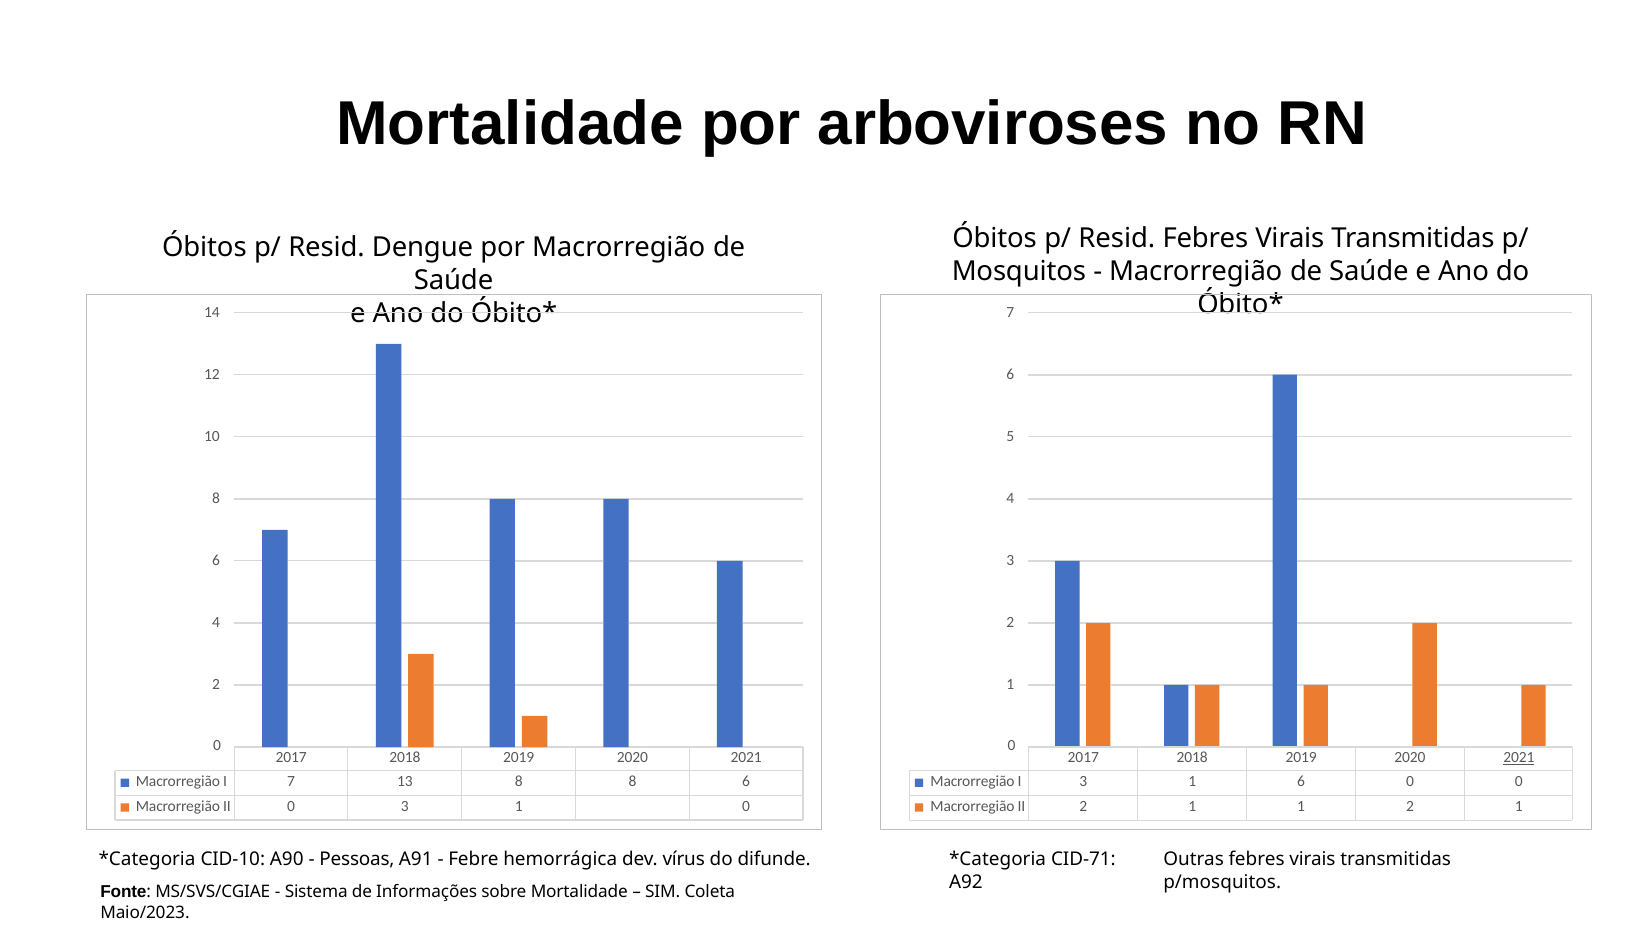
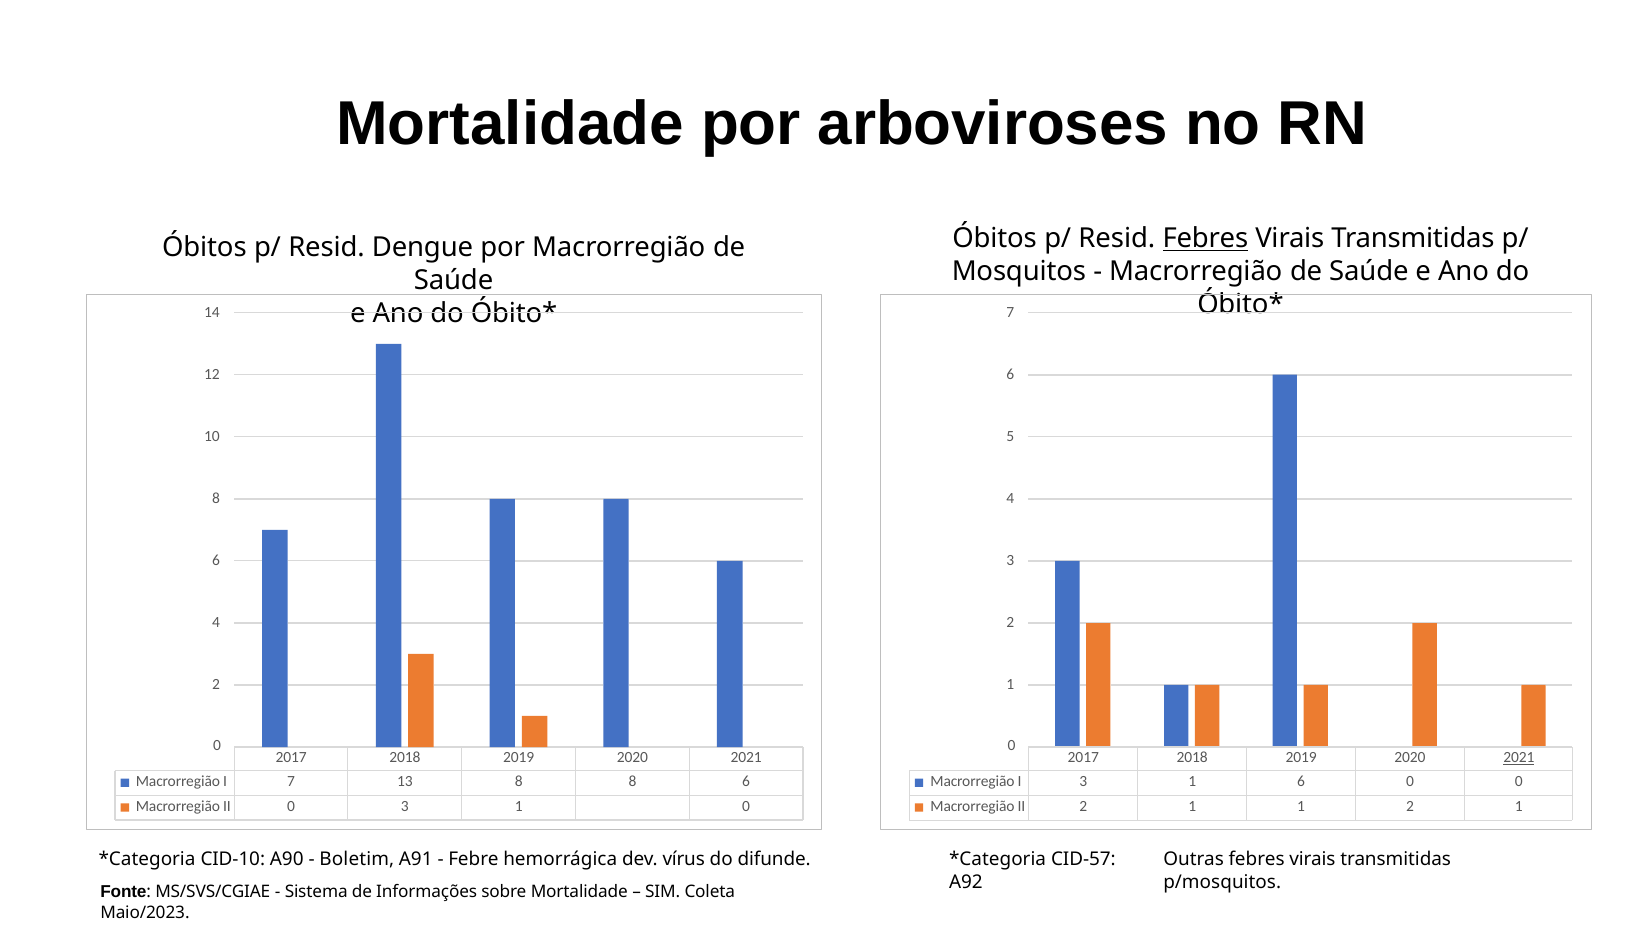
Febres at (1205, 239) underline: none -> present
Pessoas: Pessoas -> Boletim
CID-71: CID-71 -> CID-57
